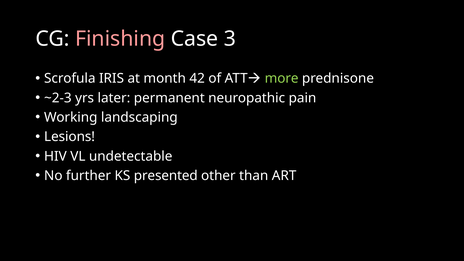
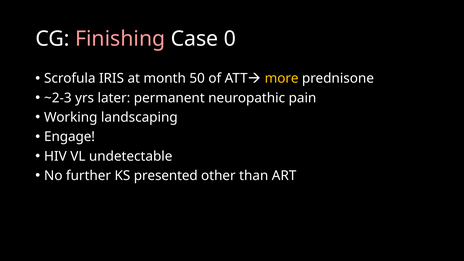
3: 3 -> 0
42: 42 -> 50
more colour: light green -> yellow
Lesions: Lesions -> Engage
